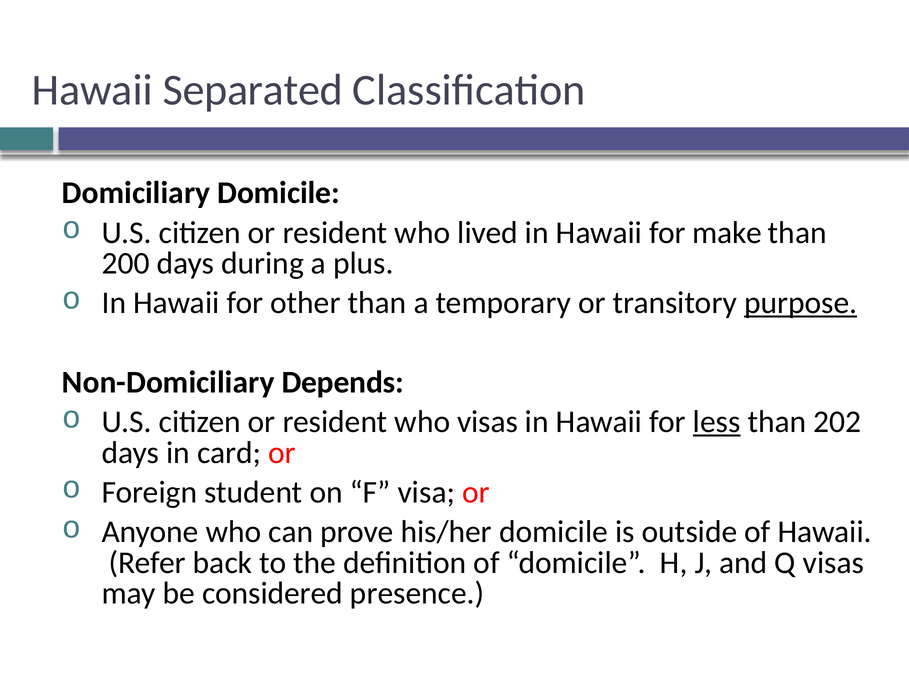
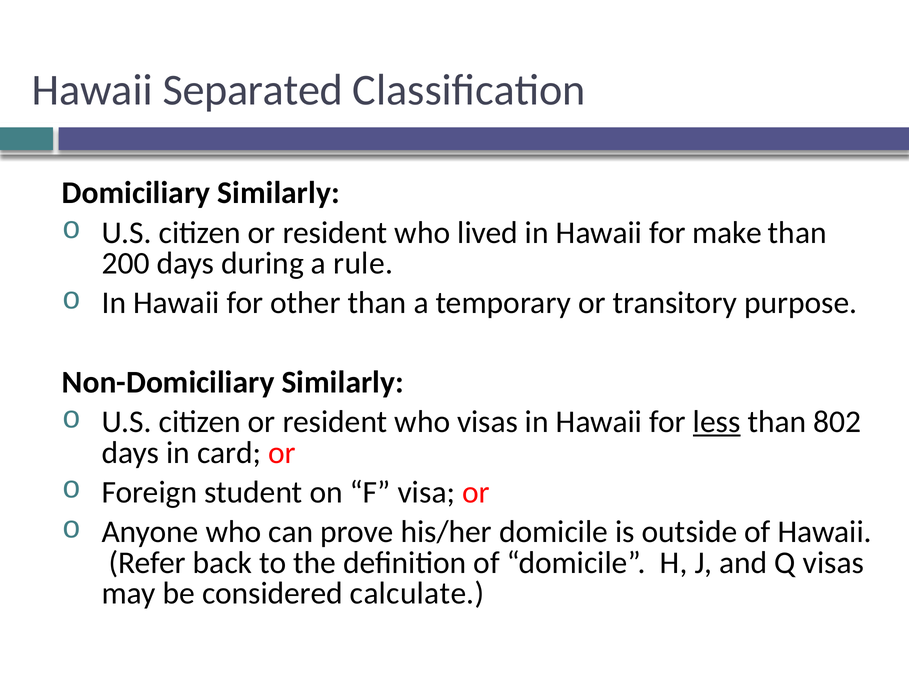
Domiciliary Domicile: Domicile -> Similarly
plus: plus -> rule
purpose underline: present -> none
Non-Domiciliary Depends: Depends -> Similarly
202: 202 -> 802
presence: presence -> calculate
